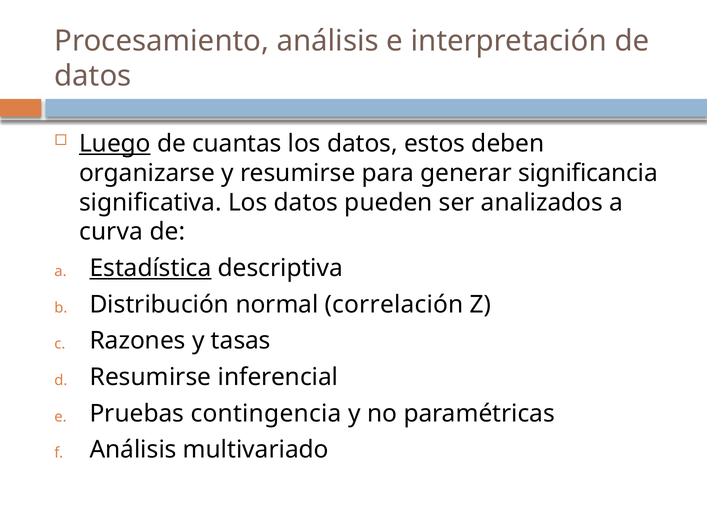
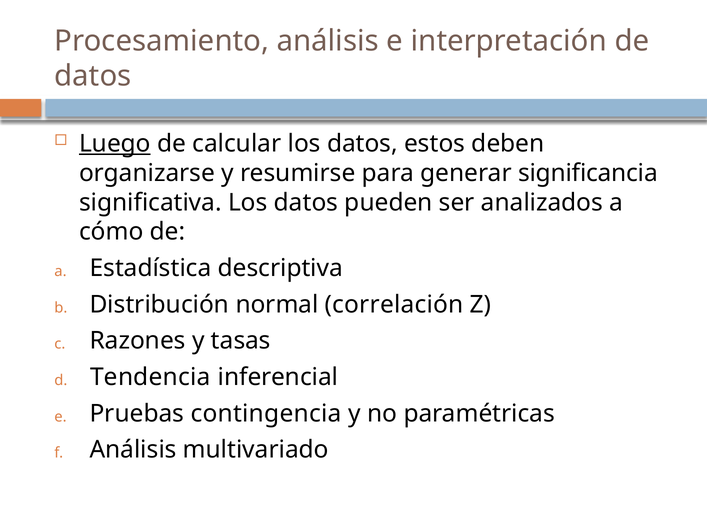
cuantas: cuantas -> calcular
curva: curva -> cómo
Estadística underline: present -> none
Resumirse at (150, 377): Resumirse -> Tendencia
